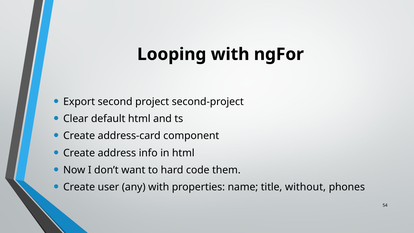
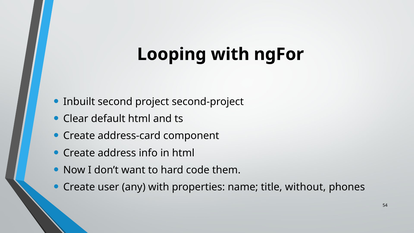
Export: Export -> Inbuilt
